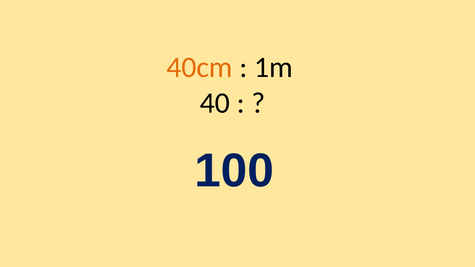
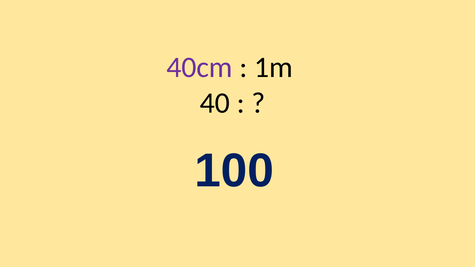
40cm colour: orange -> purple
